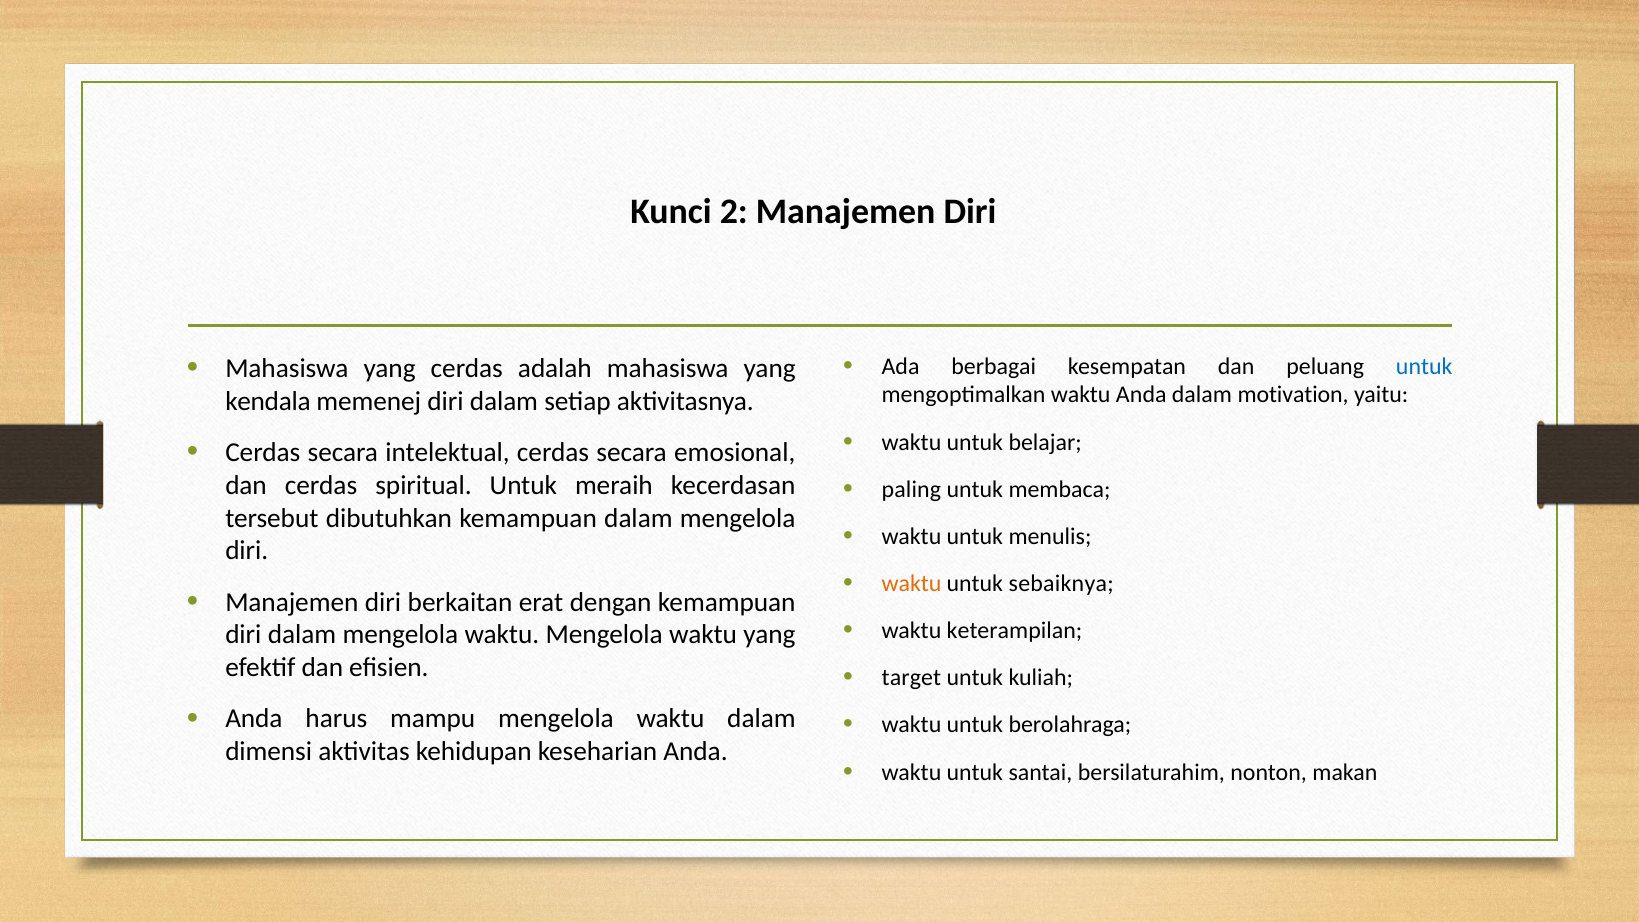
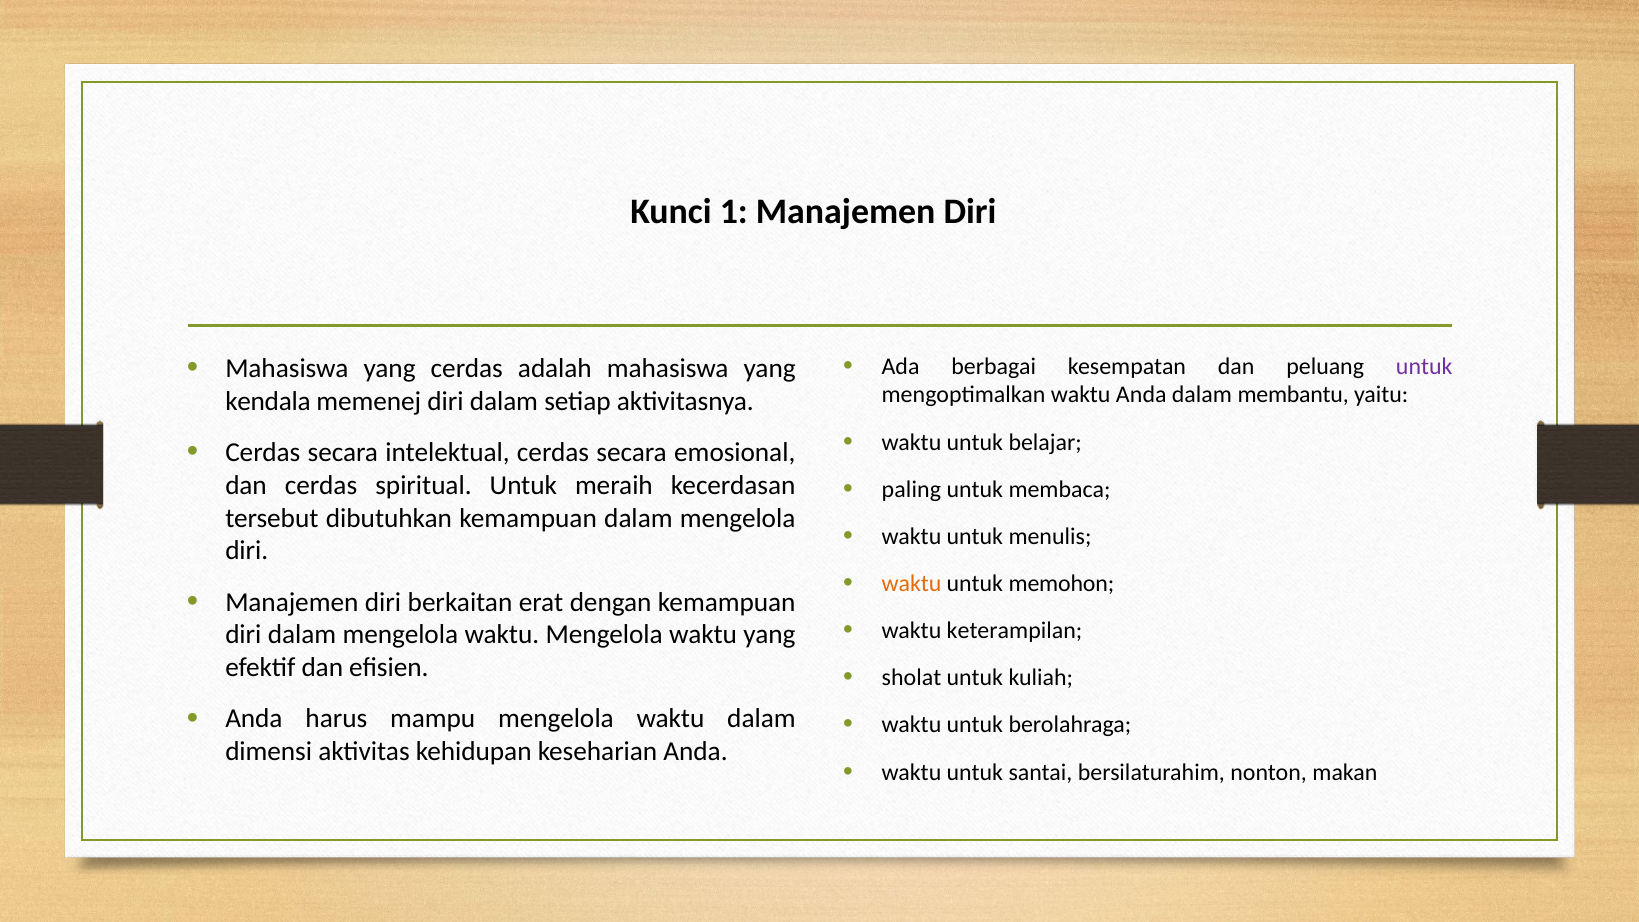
2: 2 -> 1
untuk at (1424, 366) colour: blue -> purple
motivation: motivation -> membantu
sebaiknya: sebaiknya -> memohon
target: target -> sholat
